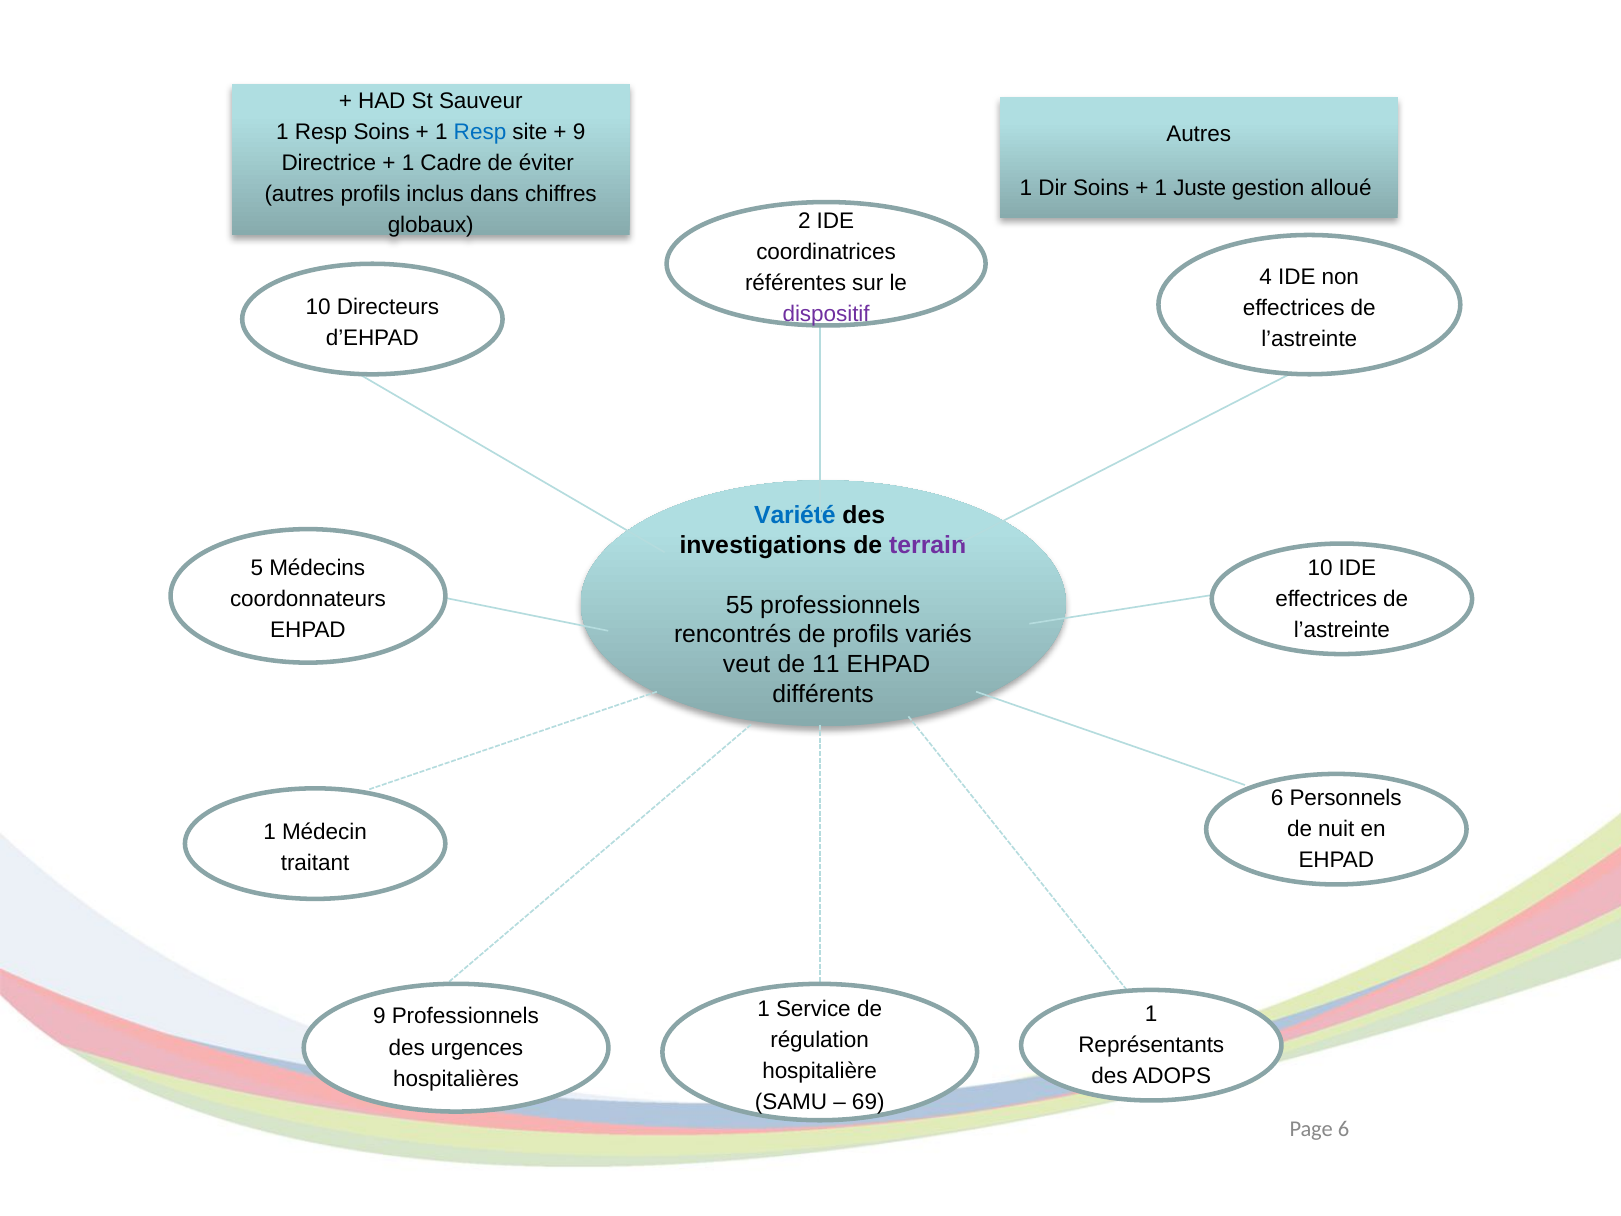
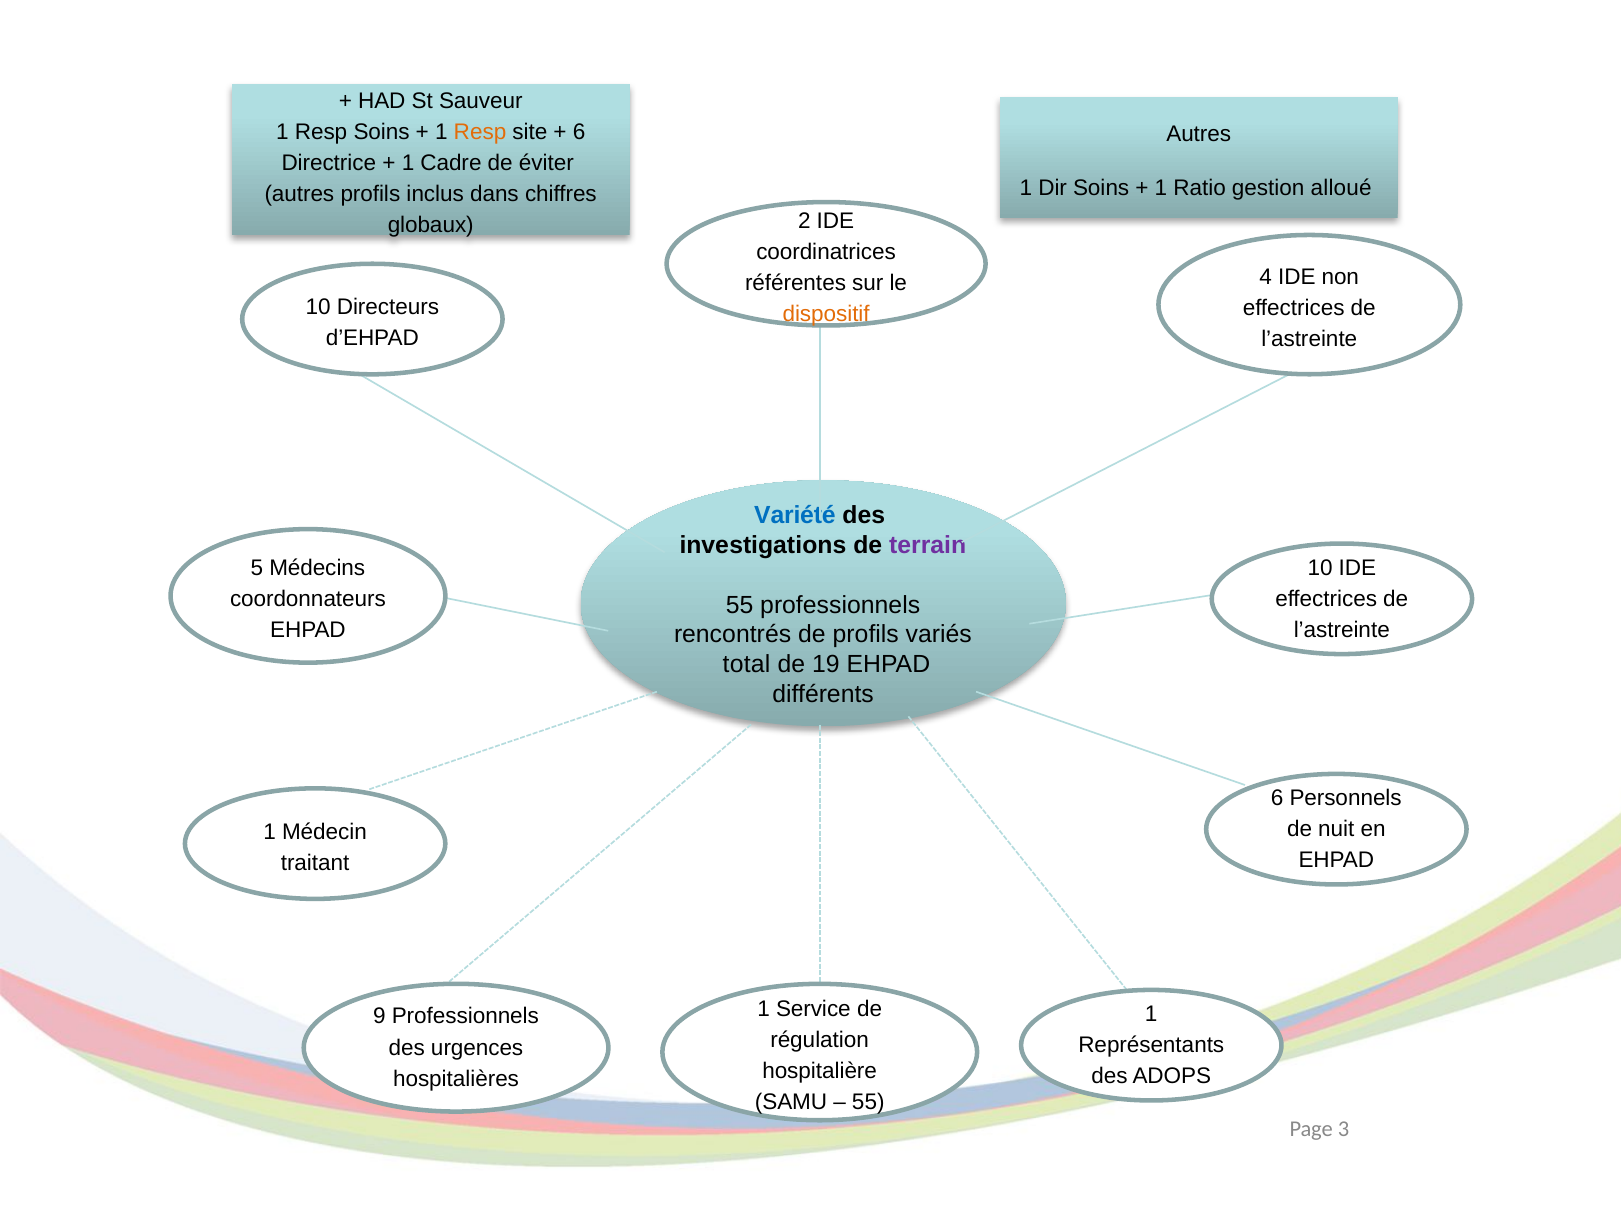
Resp at (480, 132) colour: blue -> orange
9 at (579, 132): 9 -> 6
Juste: Juste -> Ratio
dispositif colour: purple -> orange
veut: veut -> total
11: 11 -> 19
69 at (868, 1102): 69 -> 55
Page 6: 6 -> 3
